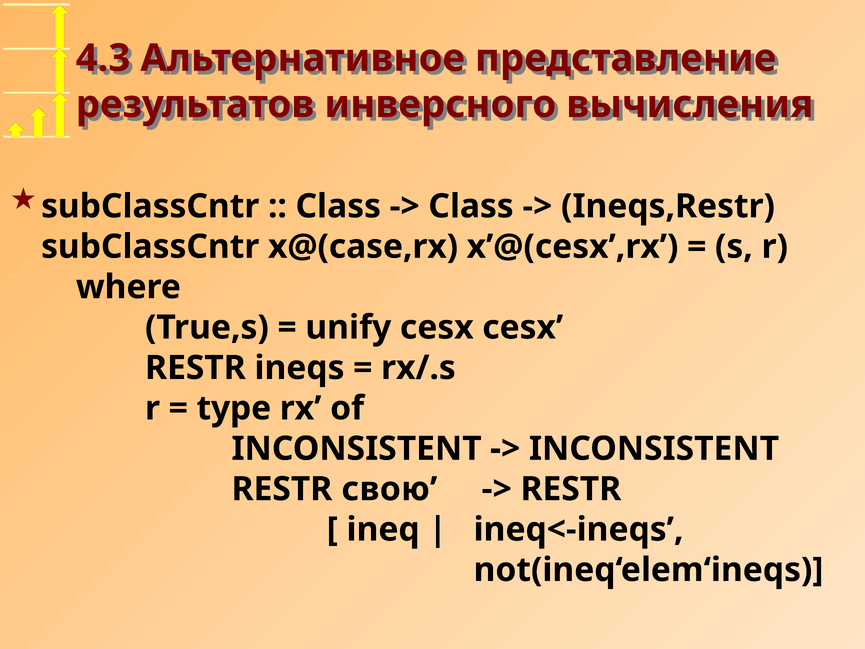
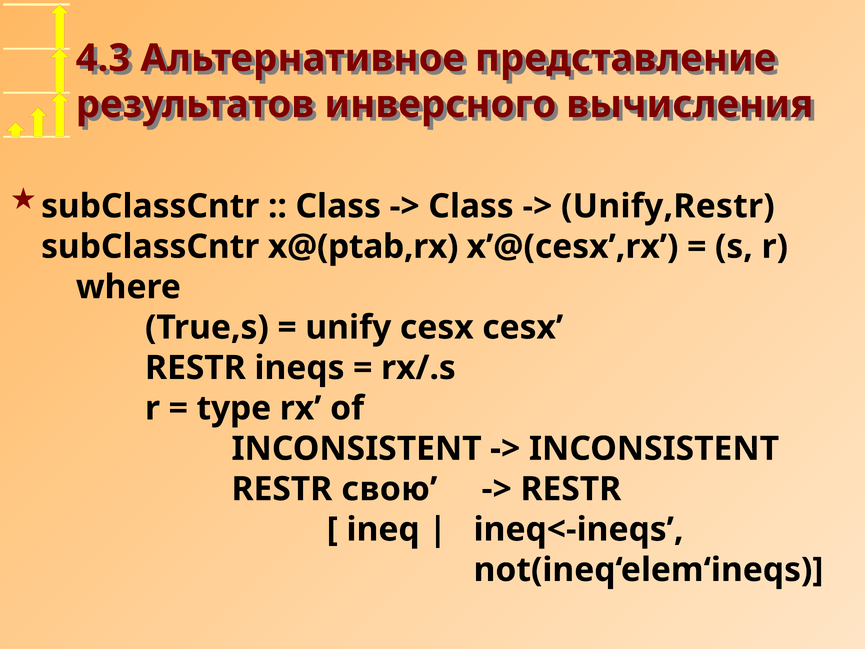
Ineqs,Restr: Ineqs,Restr -> Unify,Restr
x@(case,rx: x@(case,rx -> x@(ptab,rx
